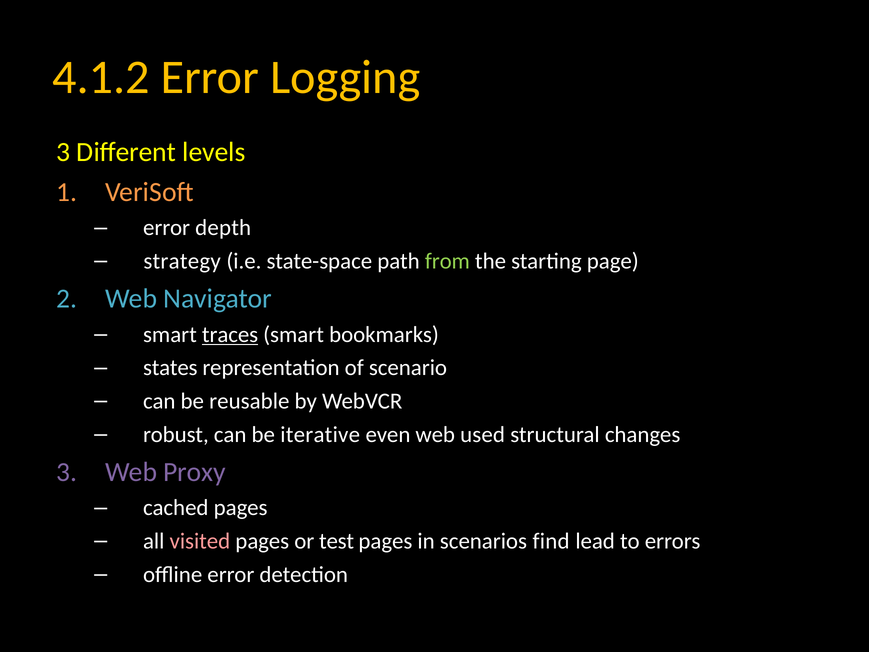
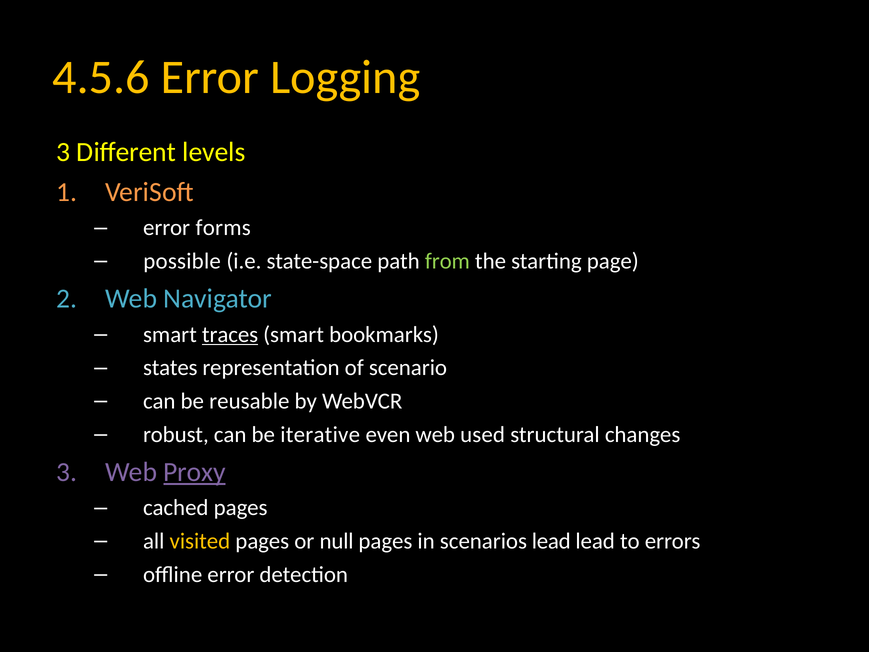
4.1.2: 4.1.2 -> 4.5.6
depth: depth -> forms
strategy: strategy -> possible
Proxy underline: none -> present
visited colour: pink -> yellow
test: test -> null
scenarios find: find -> lead
